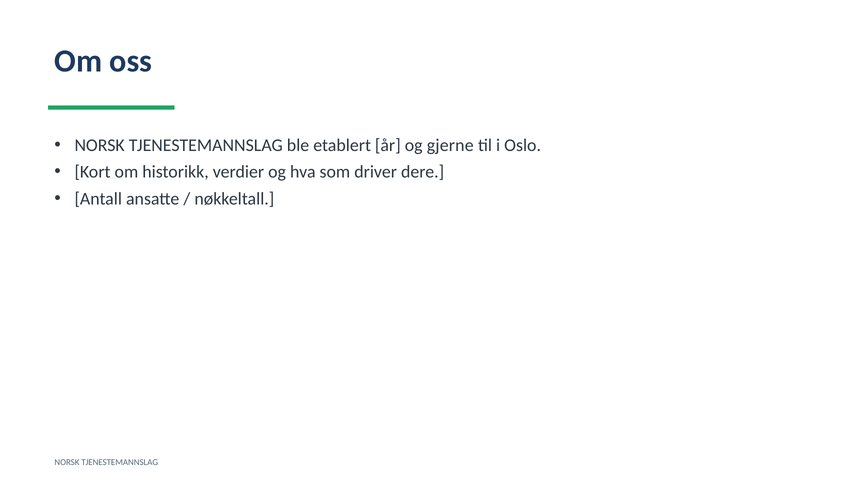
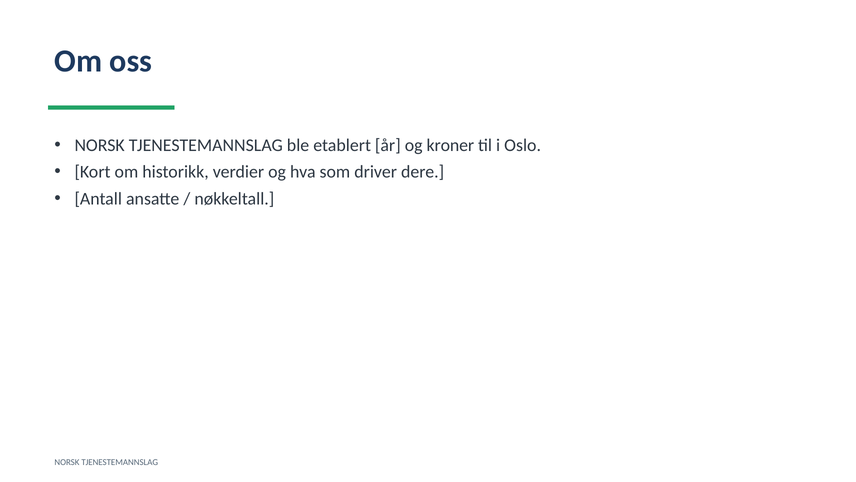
gjerne: gjerne -> kroner
